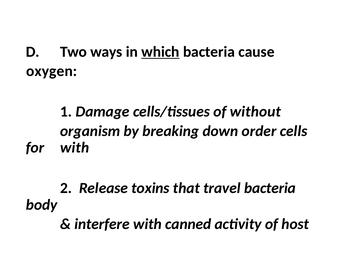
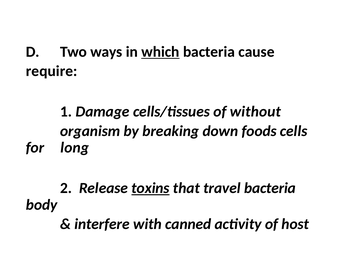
oxygen: oxygen -> require
order: order -> foods
for with: with -> long
toxins underline: none -> present
